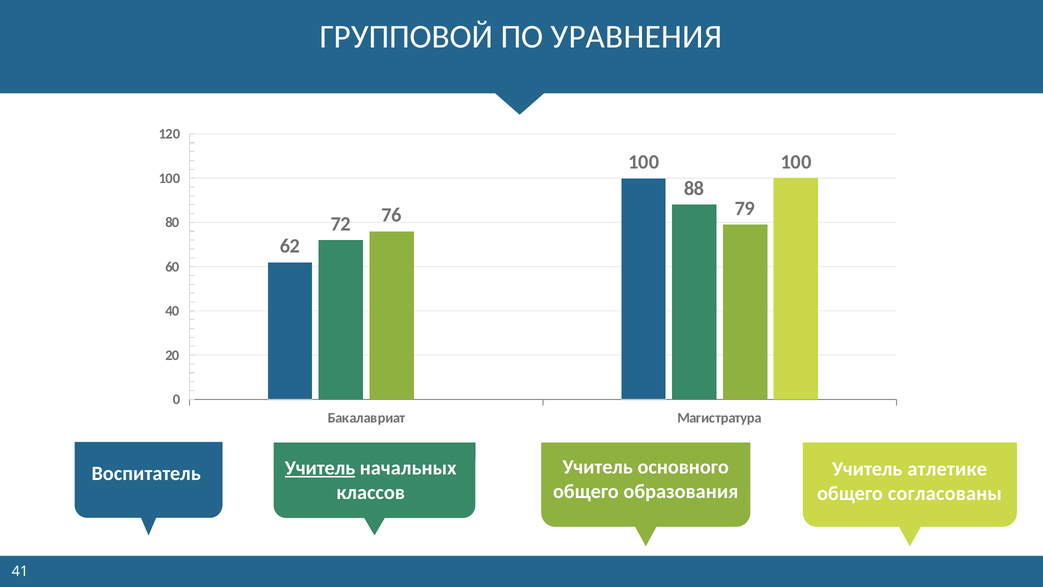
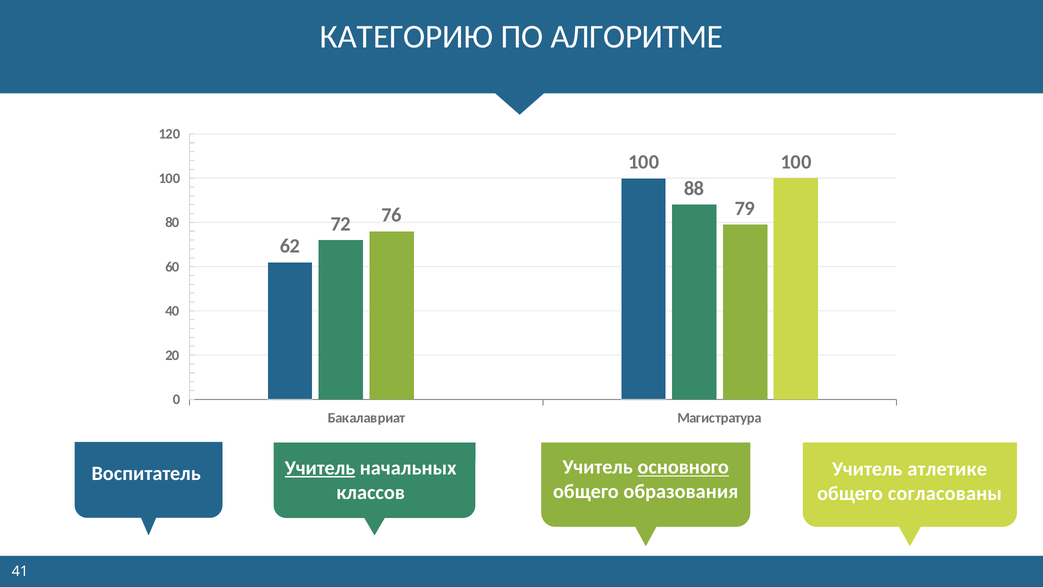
ГРУППОВОЙ: ГРУППОВОЙ -> КАТЕГОРИЮ
УРАВНЕНИЯ: УРАВНЕНИЯ -> АЛГОРИТМЕ
основного underline: none -> present
